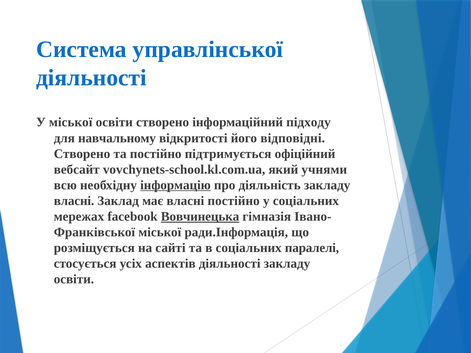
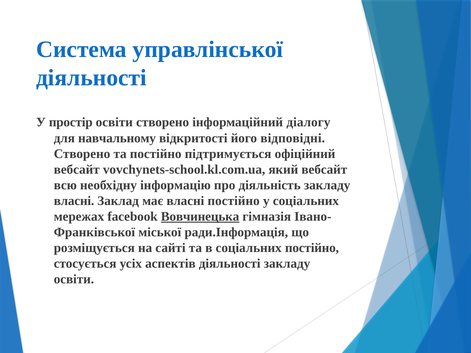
У міської: міської -> простір
підходу: підходу -> діалогу
який учнями: учнями -> вебсайт
інформацію underline: present -> none
соціальних паралелі: паралелі -> постійно
